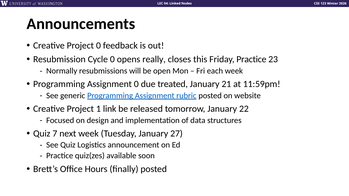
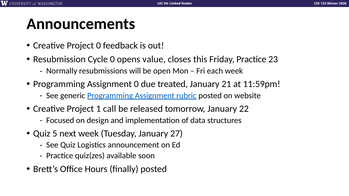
really: really -> value
link: link -> call
7: 7 -> 5
